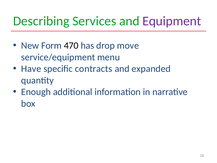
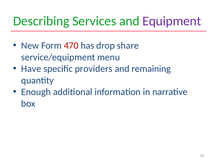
470 colour: black -> red
move: move -> share
contracts: contracts -> providers
expanded: expanded -> remaining
